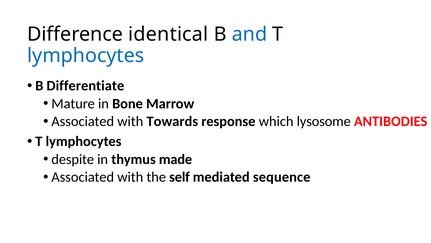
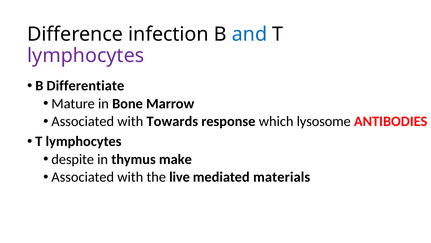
identical: identical -> infection
lymphocytes at (86, 55) colour: blue -> purple
made: made -> make
self: self -> live
sequence: sequence -> materials
